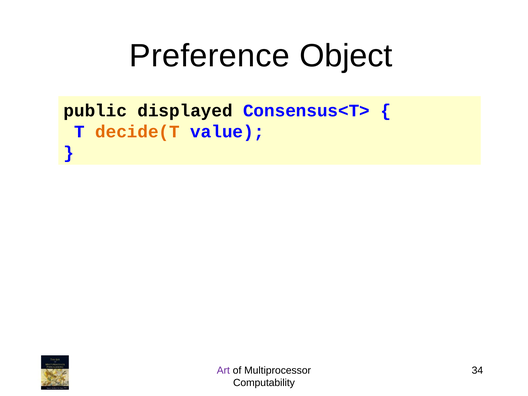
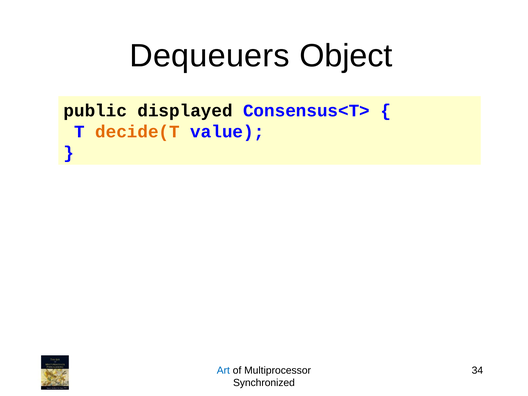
Preference: Preference -> Dequeuers
Art colour: purple -> blue
Computability: Computability -> Synchronized
